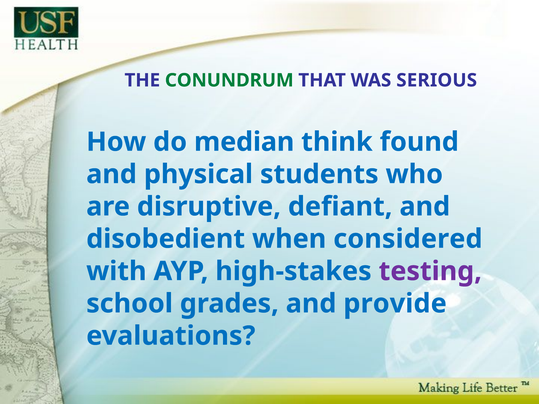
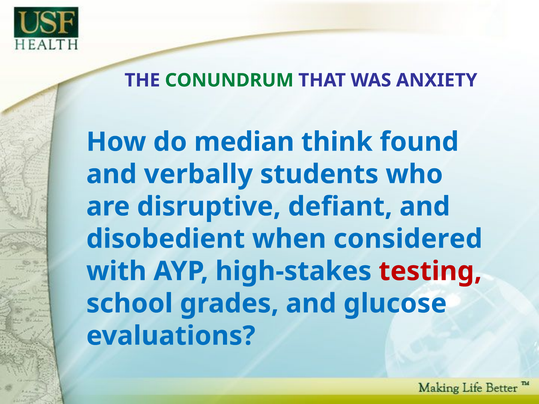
SERIOUS: SERIOUS -> ANXIETY
physical: physical -> verbally
testing colour: purple -> red
provide: provide -> glucose
